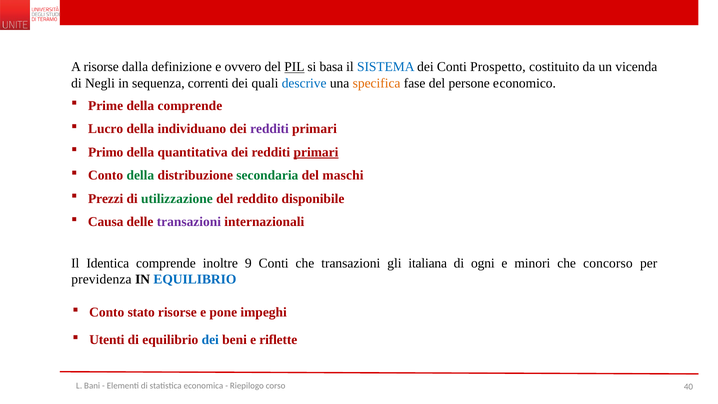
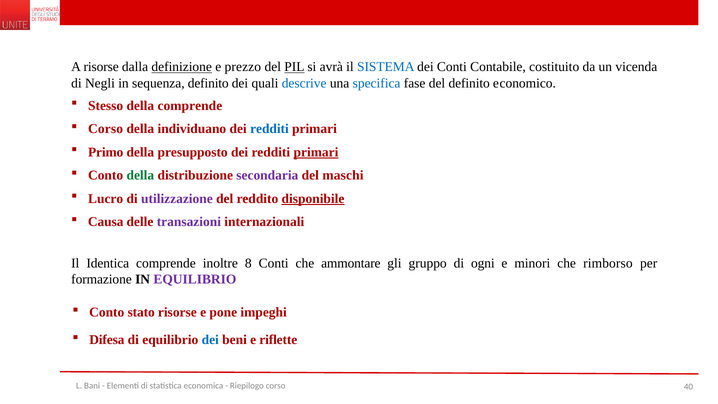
definizione underline: none -> present
ovvero: ovvero -> prezzo
basa: basa -> avrà
Prospetto: Prospetto -> Contabile
sequenza correnti: correnti -> definito
specifica colour: orange -> blue
del persone: persone -> definito
Prime: Prime -> Stesso
Lucro at (106, 129): Lucro -> Corso
redditi at (269, 129) colour: purple -> blue
quantitativa: quantitativa -> presupposto
secondaria colour: green -> purple
Prezzi: Prezzi -> Lucro
utilizzazione colour: green -> purple
disponibile underline: none -> present
9: 9 -> 8
che transazioni: transazioni -> ammontare
italiana: italiana -> gruppo
concorso: concorso -> rimborso
previdenza: previdenza -> formazione
EQUILIBRIO at (195, 279) colour: blue -> purple
Utenti: Utenti -> Difesa
